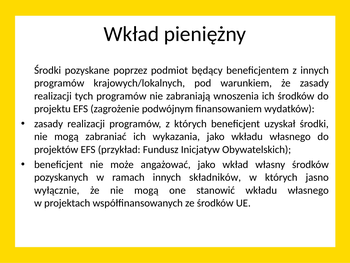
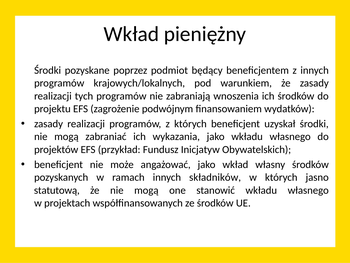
wyłącznie: wyłącznie -> statutową
